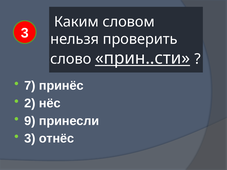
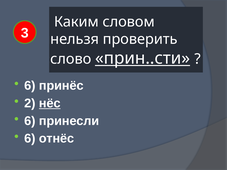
7 at (30, 86): 7 -> 6
нёс underline: none -> present
9 at (30, 121): 9 -> 6
3 at (30, 139): 3 -> 6
